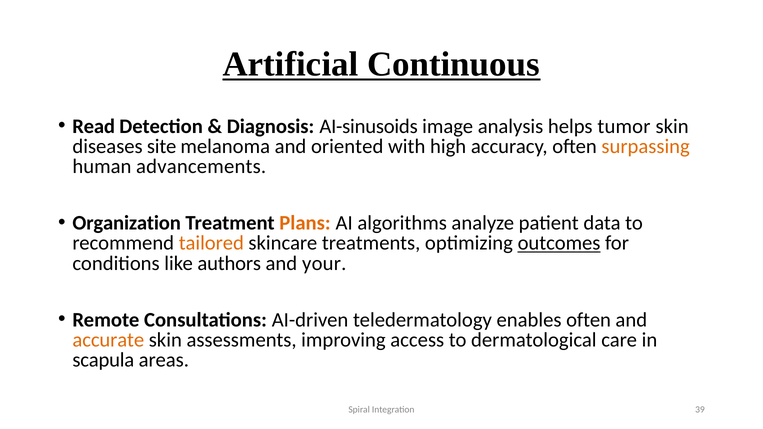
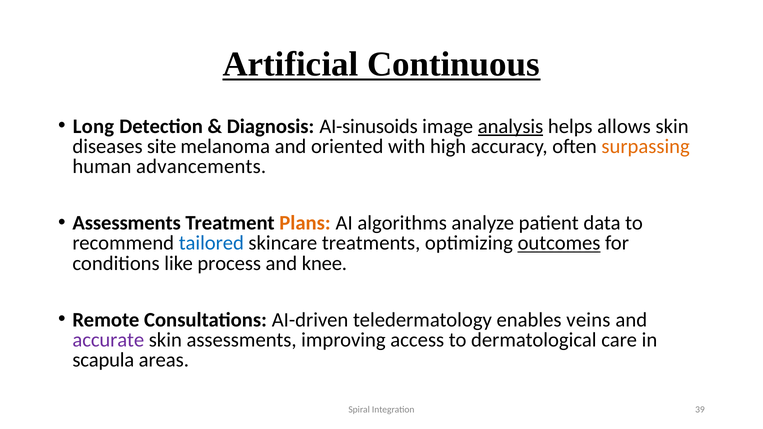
Read: Read -> Long
analysis underline: none -> present
tumor: tumor -> allows
Organization at (127, 223): Organization -> Assessments
tailored colour: orange -> blue
authors: authors -> process
your: your -> knee
enables often: often -> veins
accurate colour: orange -> purple
